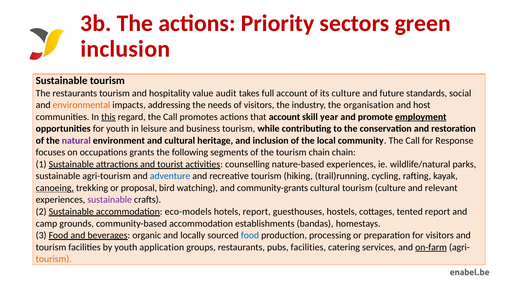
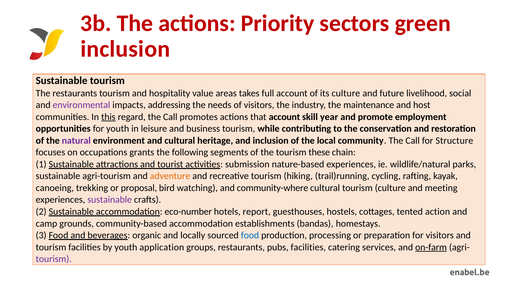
audit: audit -> areas
standards: standards -> livelihood
environmental colour: orange -> purple
organisation: organisation -> maintenance
employment underline: present -> none
Response: Response -> Structure
tourism chain: chain -> these
counselling: counselling -> submission
adventure colour: blue -> orange
canoeing underline: present -> none
community-grants: community-grants -> community-where
relevant: relevant -> meeting
eco-models: eco-models -> eco-number
tented report: report -> action
tourism at (54, 259) colour: orange -> purple
